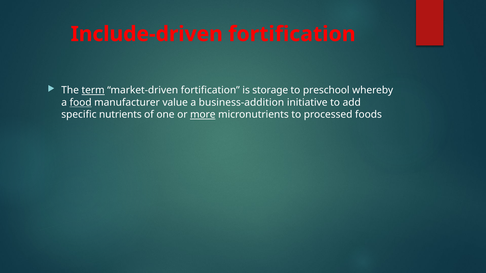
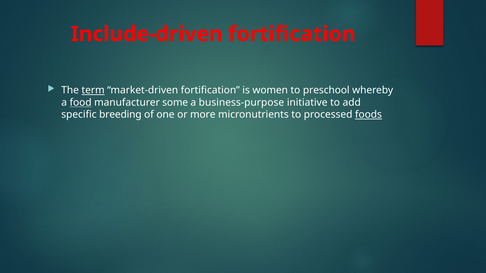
storage: storage -> women
value: value -> some
business-addition: business-addition -> business-purpose
nutrients: nutrients -> breeding
more underline: present -> none
foods underline: none -> present
